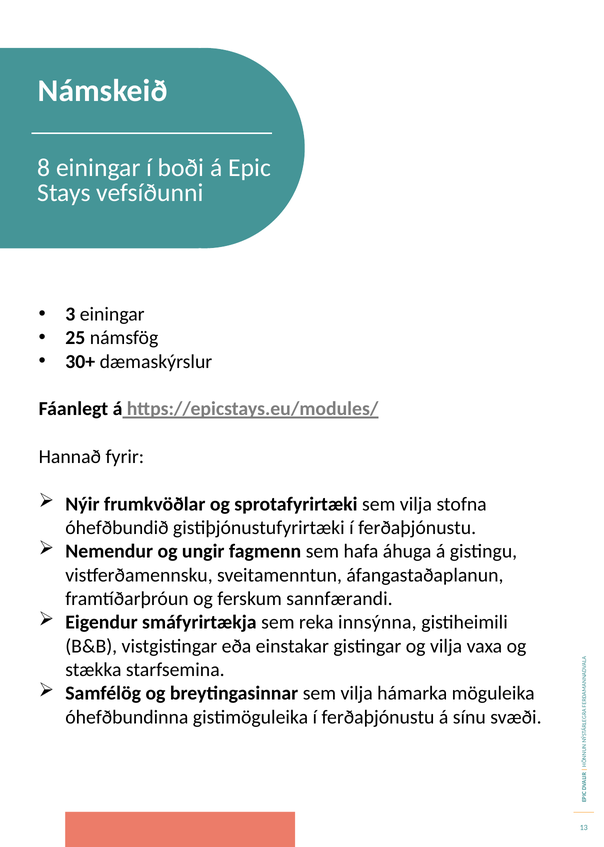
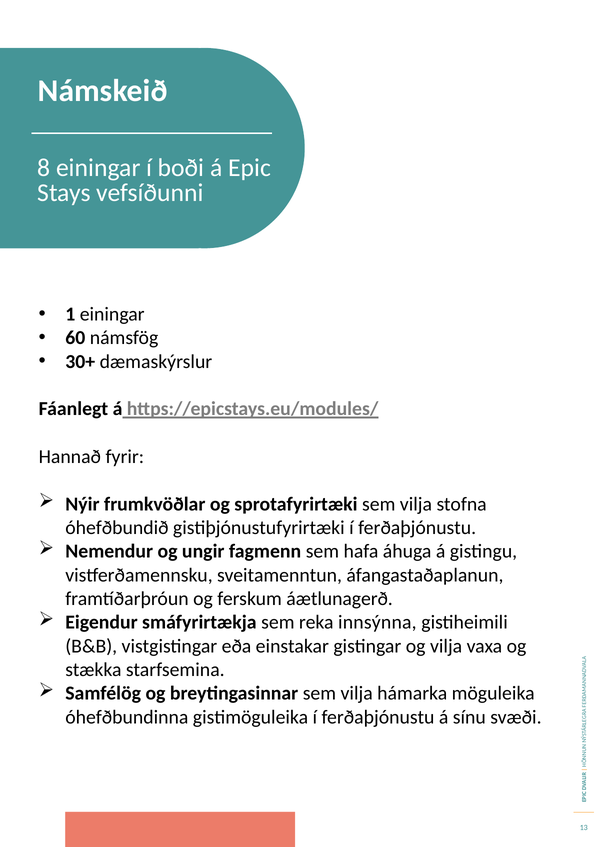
3: 3 -> 1
25: 25 -> 60
sannfærandi: sannfærandi -> áætlunagerð
